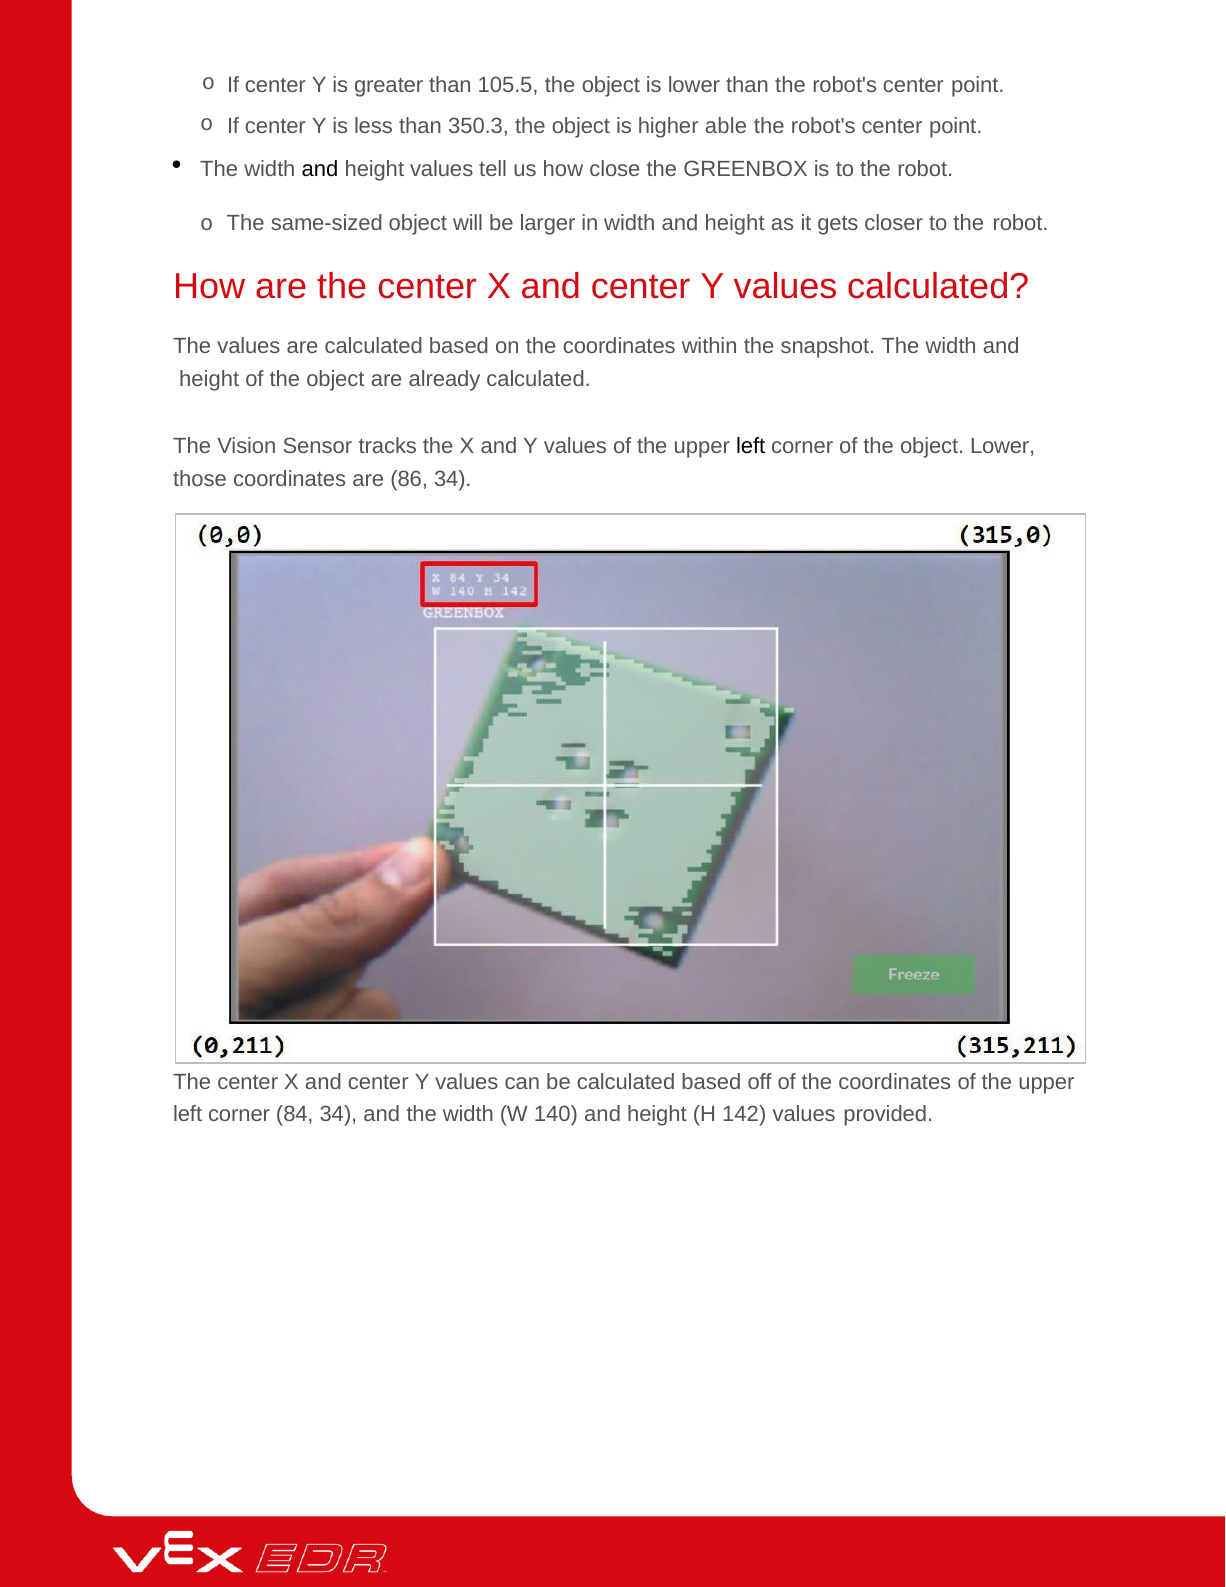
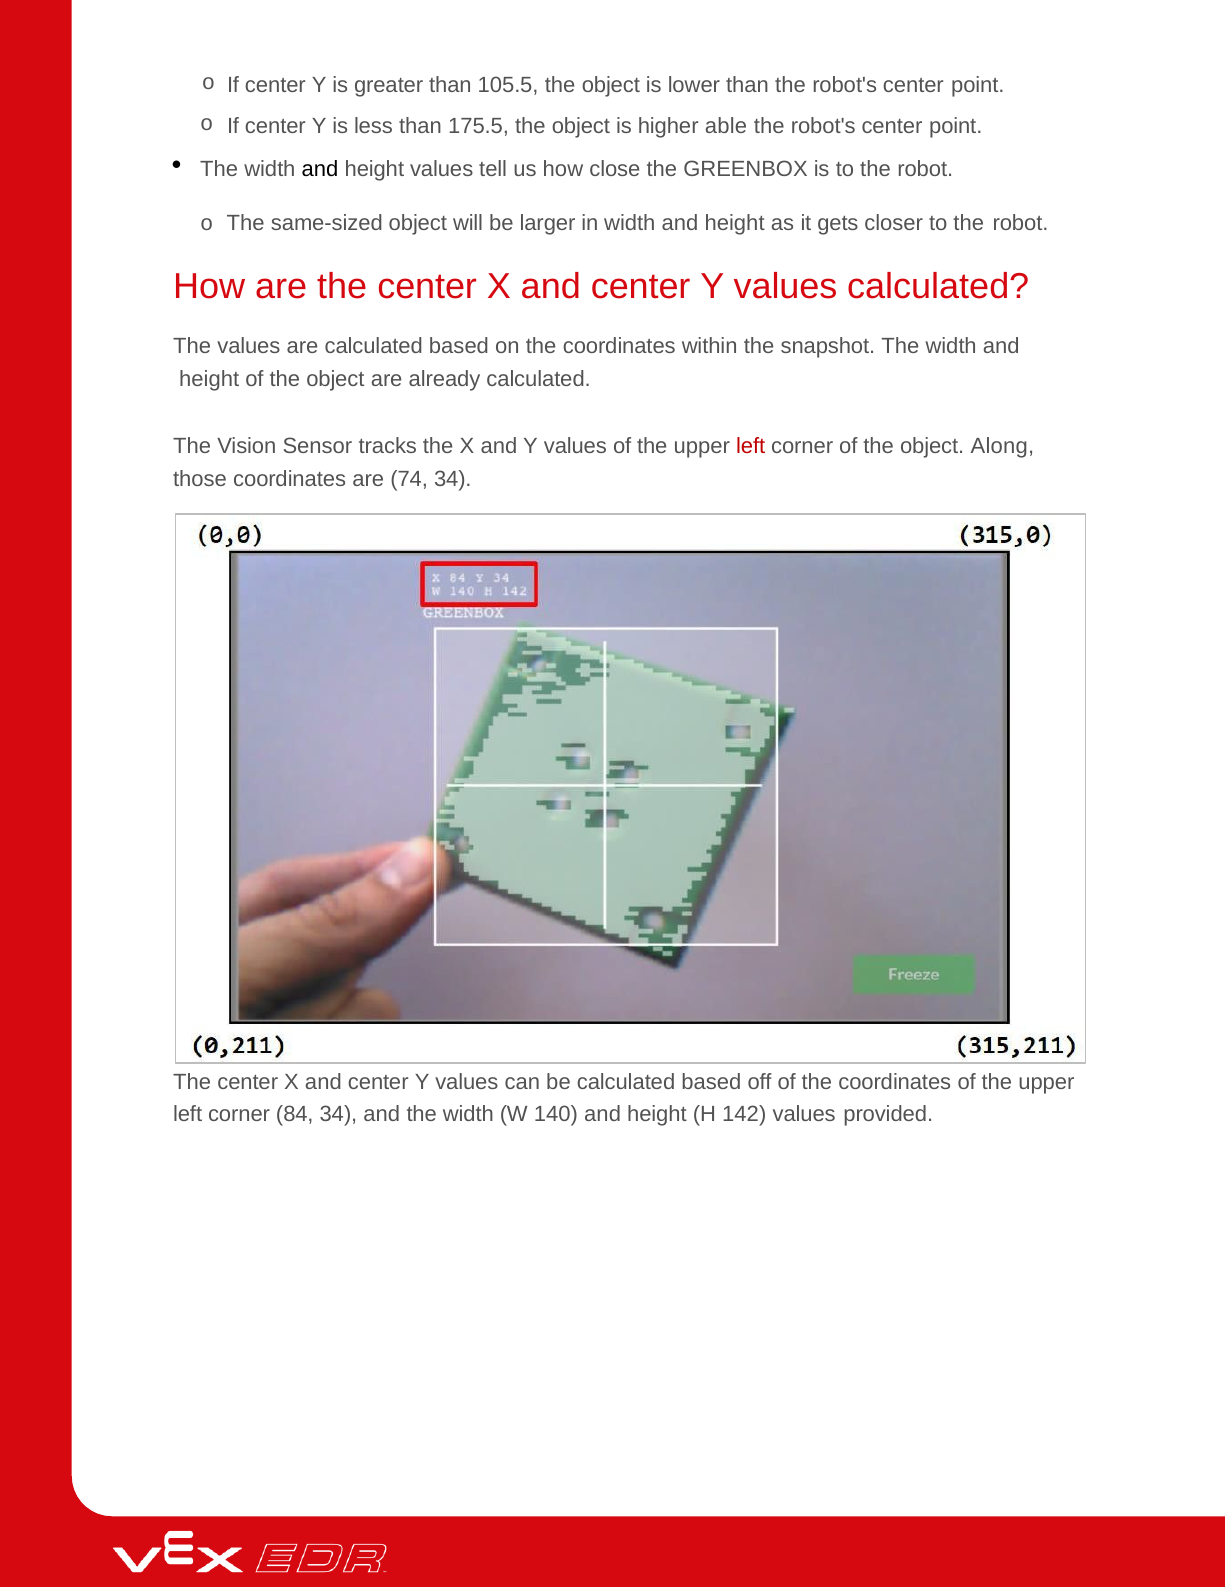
350.3: 350.3 -> 175.5
left at (751, 446) colour: black -> red
object Lower: Lower -> Along
86: 86 -> 74
